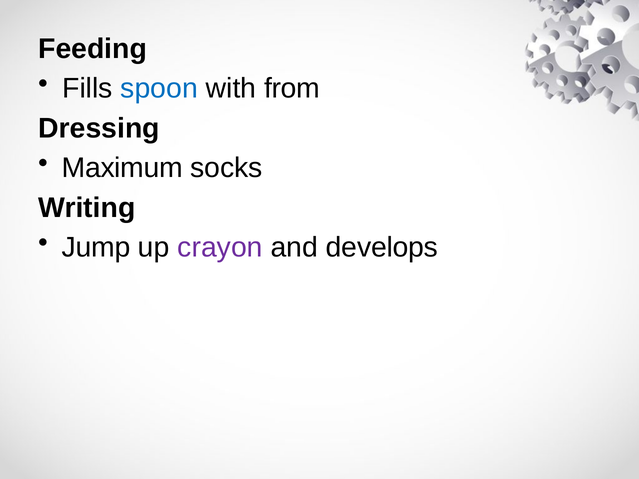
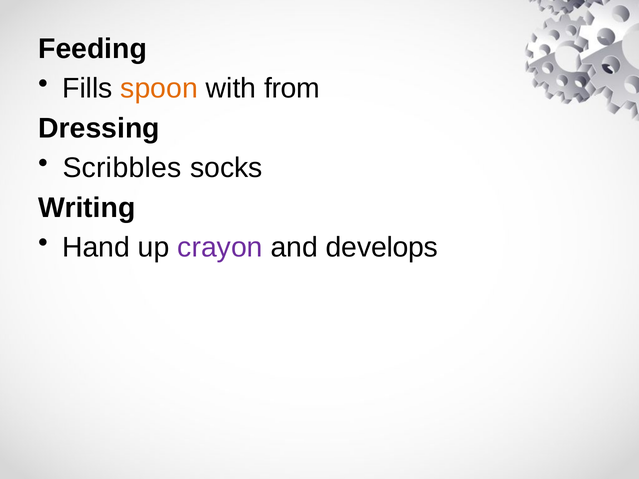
spoon colour: blue -> orange
Maximum: Maximum -> Scribbles
Jump: Jump -> Hand
